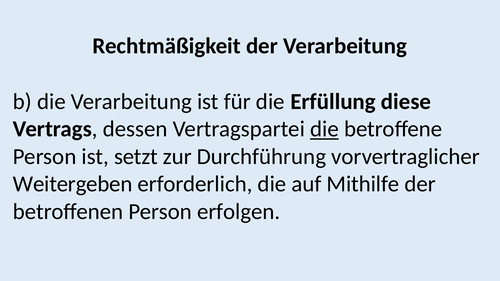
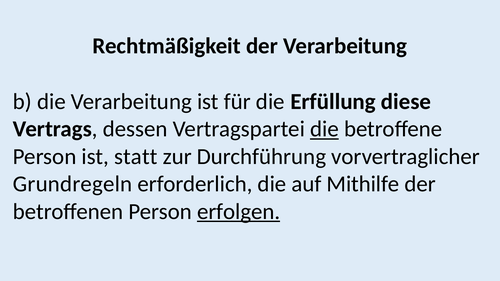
setzt: setzt -> statt
Weitergeben: Weitergeben -> Grundregeln
erfolgen underline: none -> present
